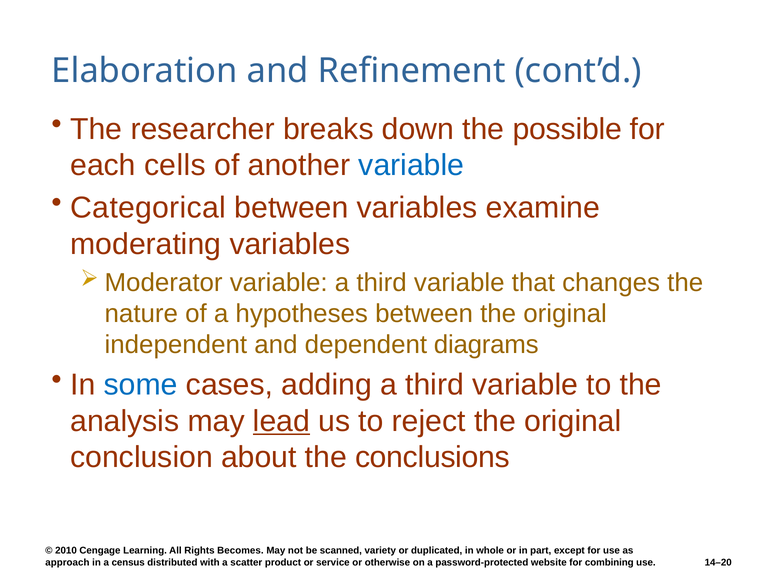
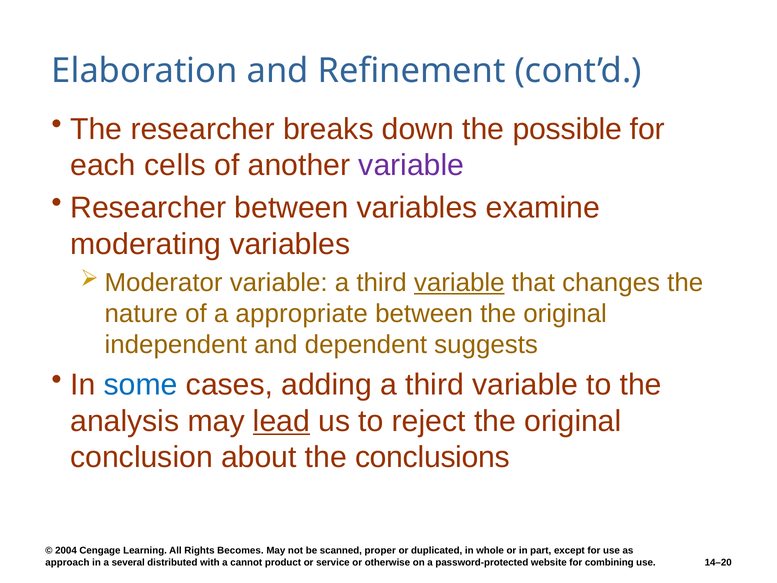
variable at (411, 165) colour: blue -> purple
Categorical at (148, 208): Categorical -> Researcher
variable at (459, 283) underline: none -> present
hypotheses: hypotheses -> appropriate
diagrams: diagrams -> suggests
2010: 2010 -> 2004
variety: variety -> proper
census: census -> several
scatter: scatter -> cannot
